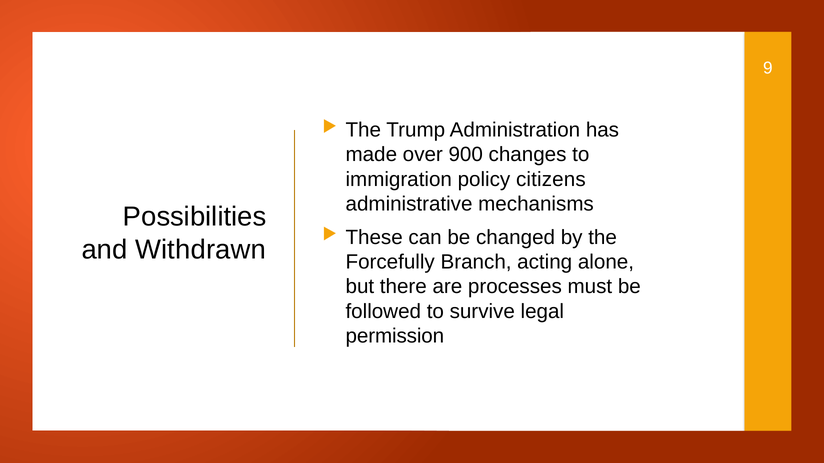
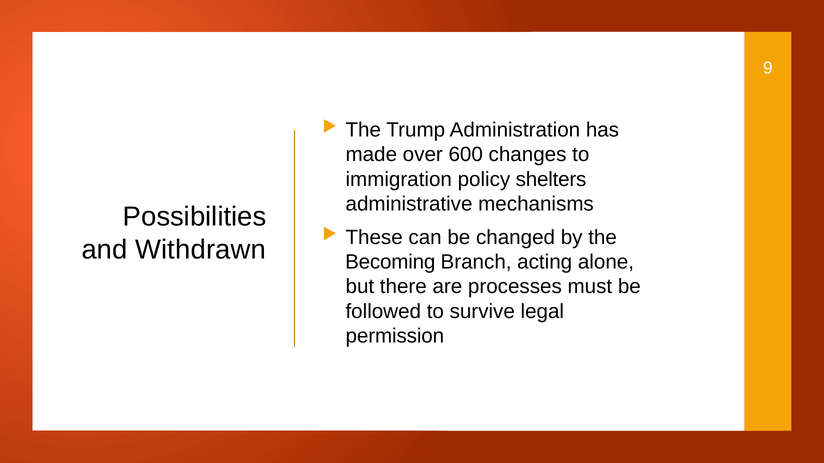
900: 900 -> 600
citizens: citizens -> shelters
Forcefully: Forcefully -> Becoming
